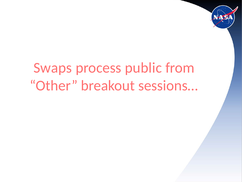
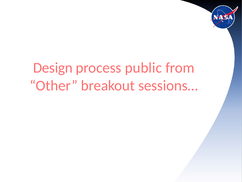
Swaps: Swaps -> Design
